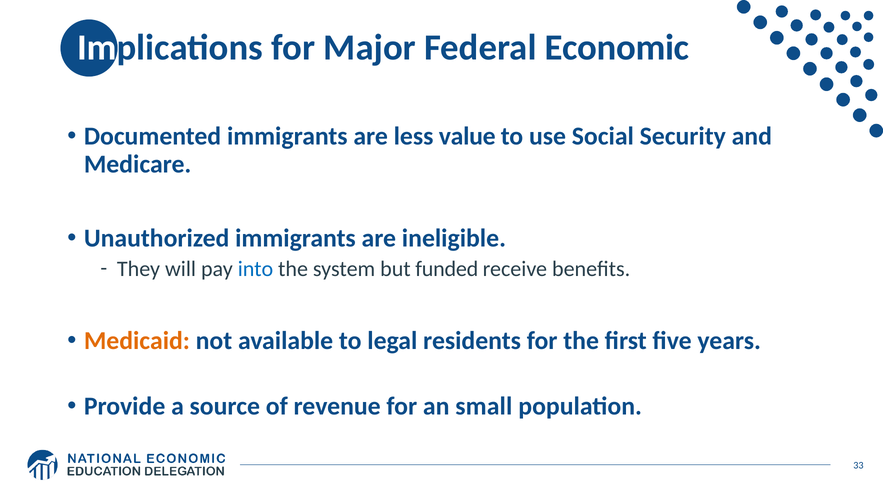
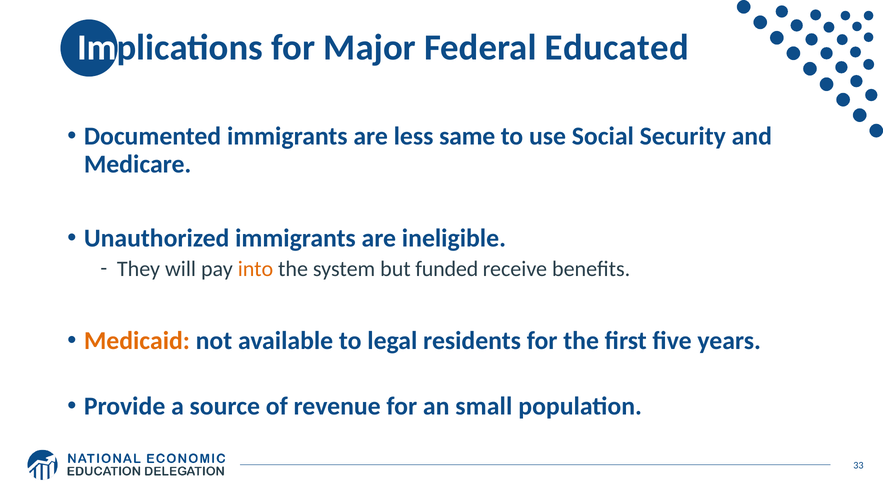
Economic: Economic -> Educated
value: value -> same
into colour: blue -> orange
